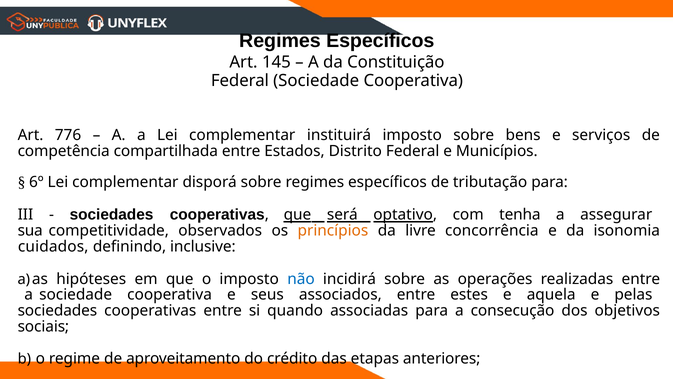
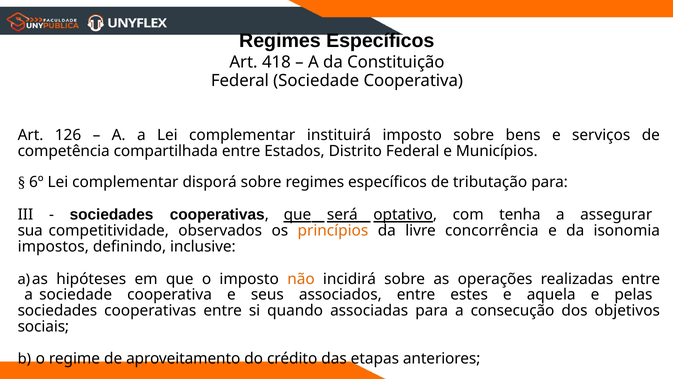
145: 145 -> 418
776: 776 -> 126
cuidados: cuidados -> impostos
não colour: blue -> orange
